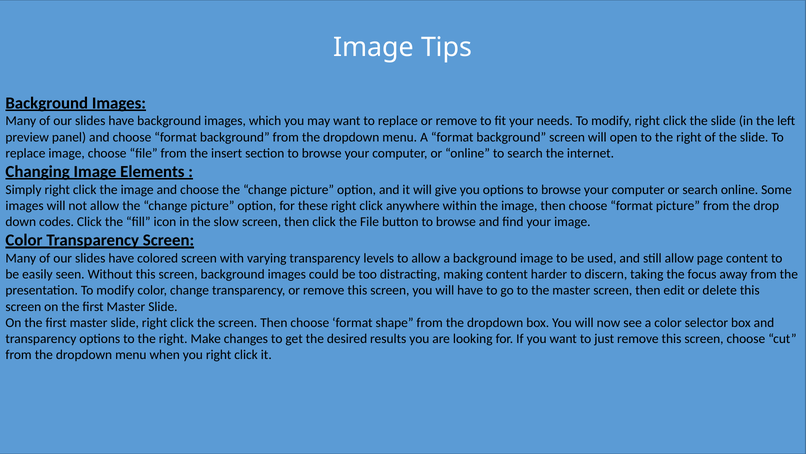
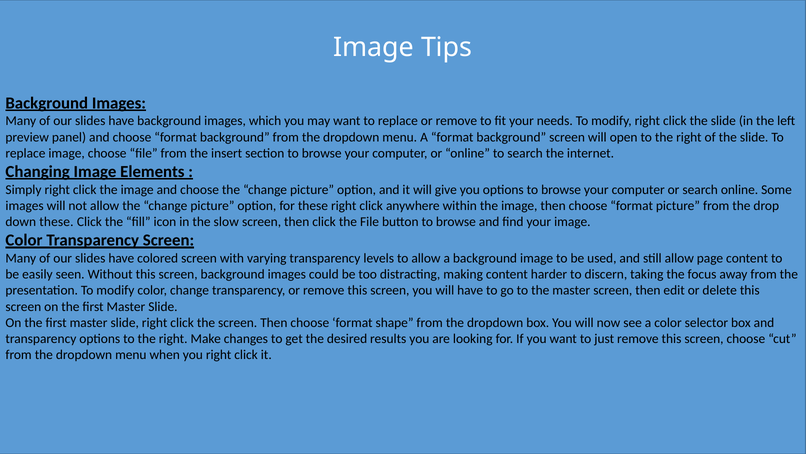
down codes: codes -> these
